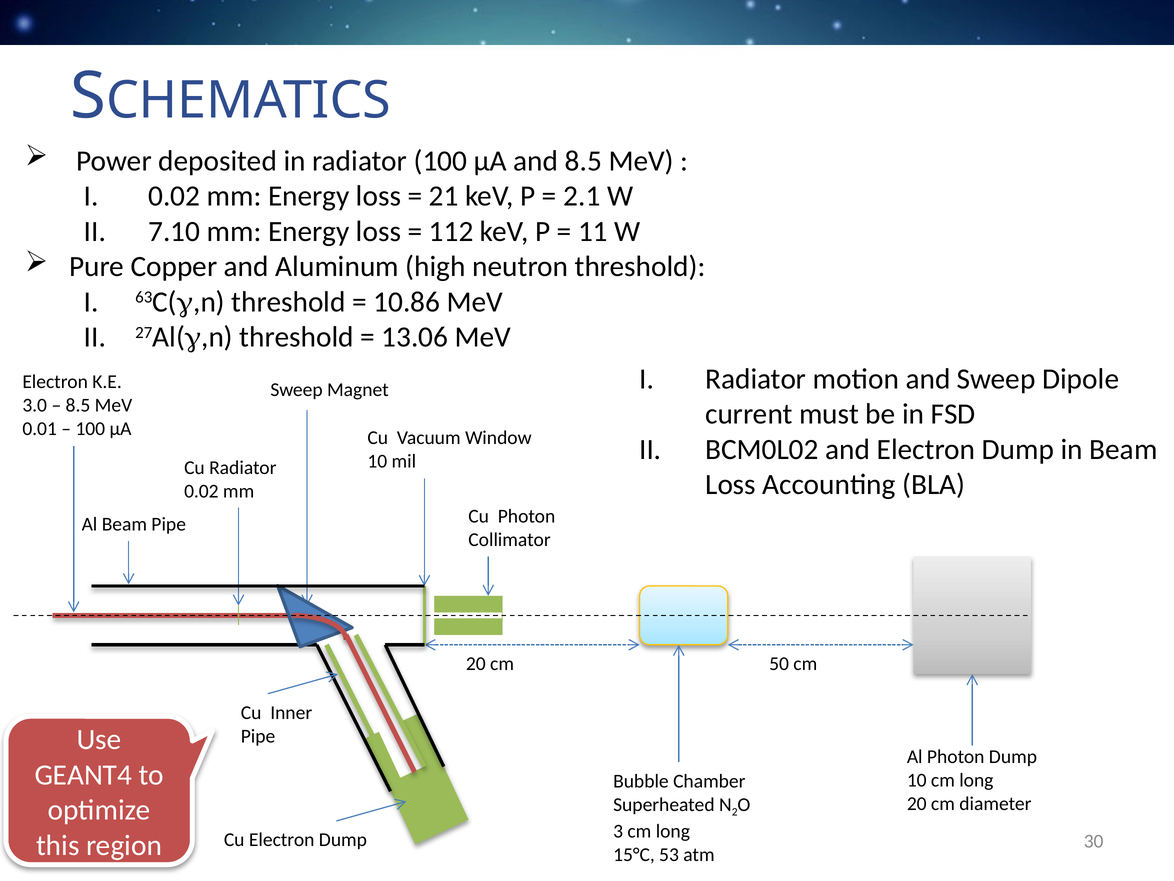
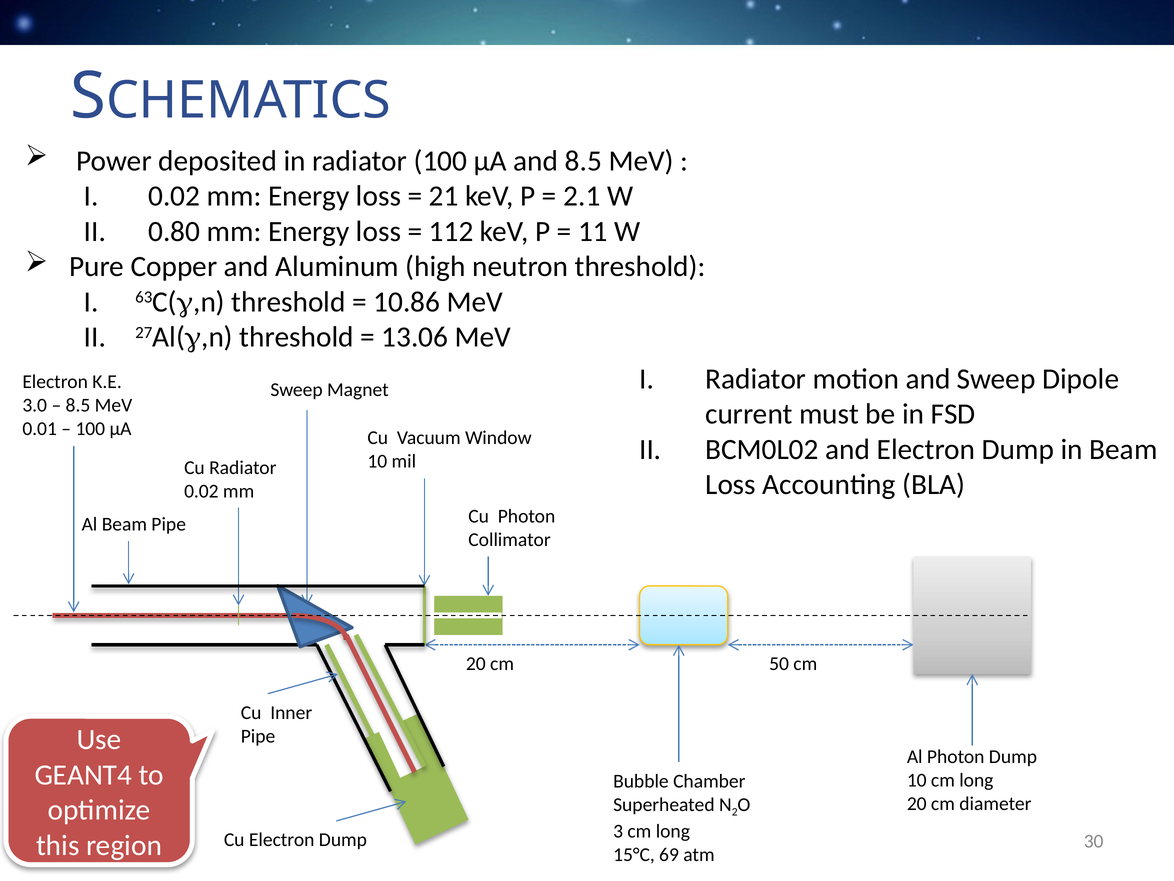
7.10: 7.10 -> 0.80
53: 53 -> 69
